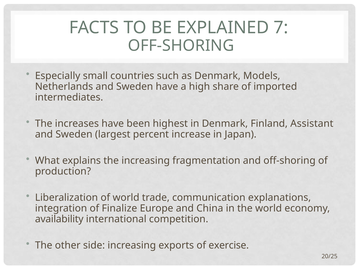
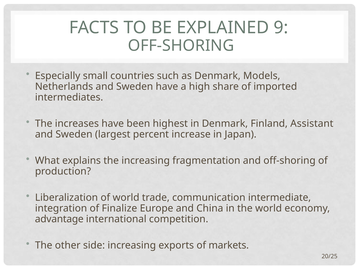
7: 7 -> 9
explanations: explanations -> intermediate
availability: availability -> advantage
exercise: exercise -> markets
